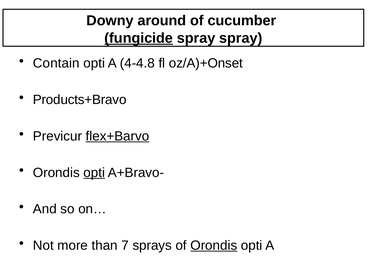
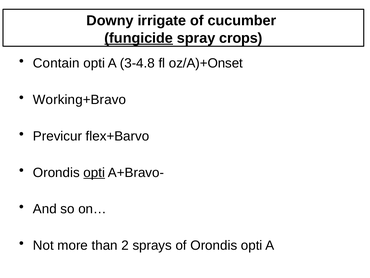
around: around -> irrigate
spray spray: spray -> crops
4-4.8: 4-4.8 -> 3-4.8
Products+Bravo: Products+Bravo -> Working+Bravo
flex+Barvo underline: present -> none
7: 7 -> 2
Orondis at (214, 245) underline: present -> none
